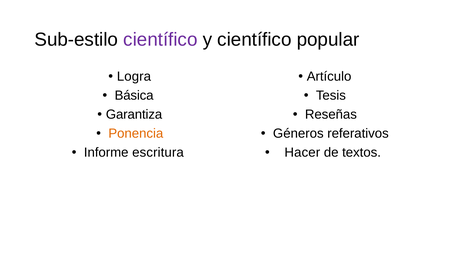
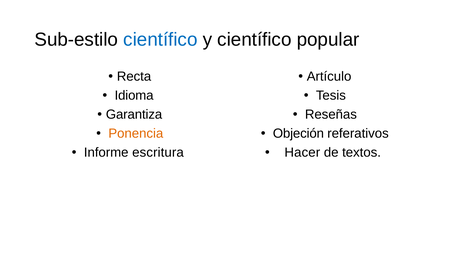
científico at (160, 39) colour: purple -> blue
Logra: Logra -> Recta
Básica: Básica -> Idioma
Géneros: Géneros -> Objeción
